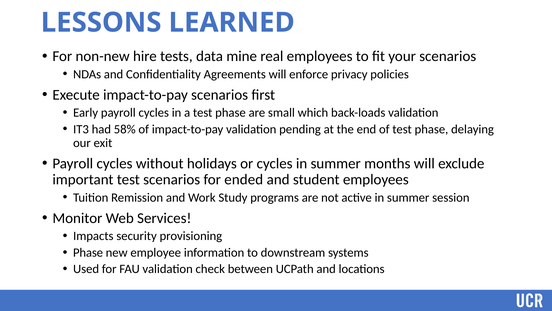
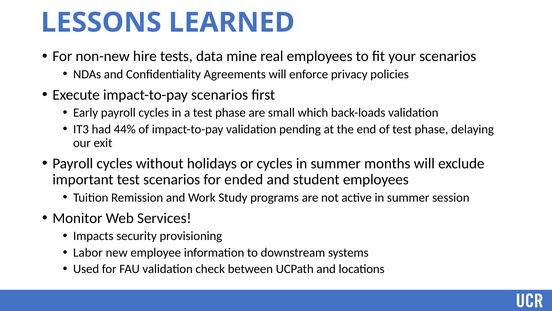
58%: 58% -> 44%
Phase at (88, 252): Phase -> Labor
